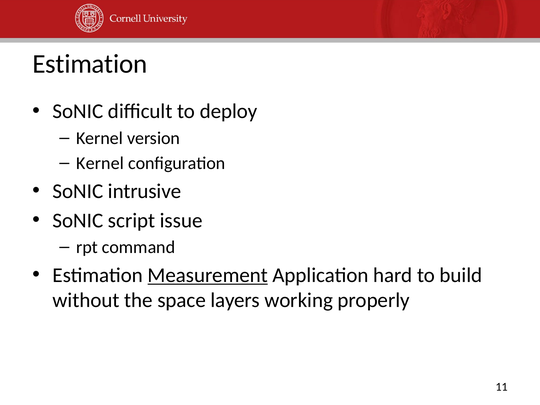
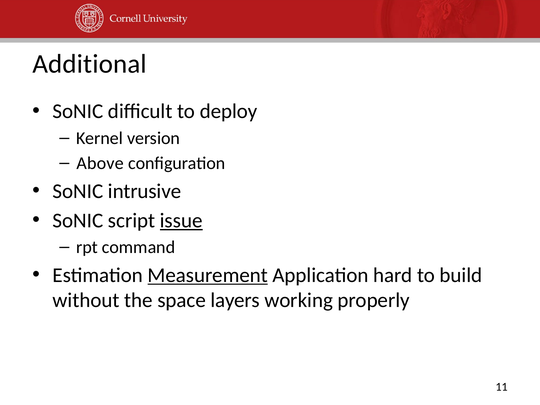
Estimation at (90, 64): Estimation -> Additional
Kernel at (100, 163): Kernel -> Above
issue underline: none -> present
